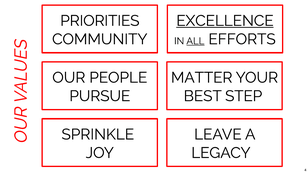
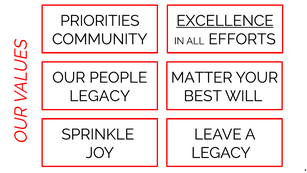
ALL underline: present -> none
PURSUE at (100, 96): PURSUE -> LEGACY
STEP: STEP -> WILL
